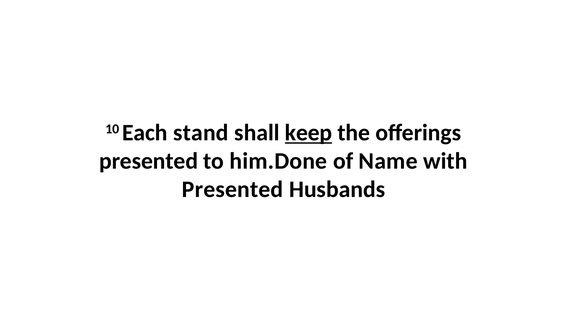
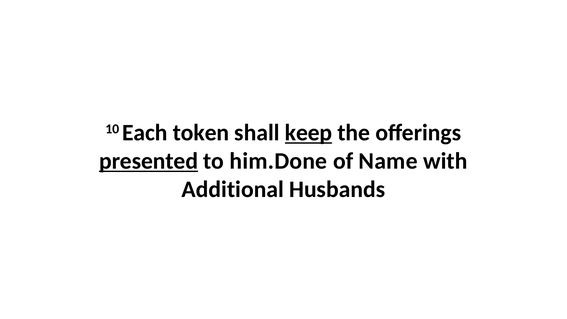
stand: stand -> token
presented at (149, 161) underline: none -> present
Presented at (233, 189): Presented -> Additional
